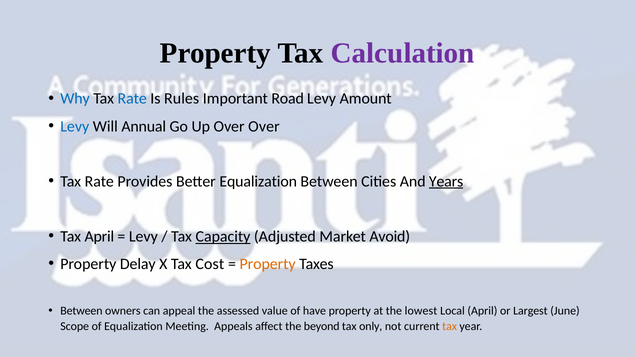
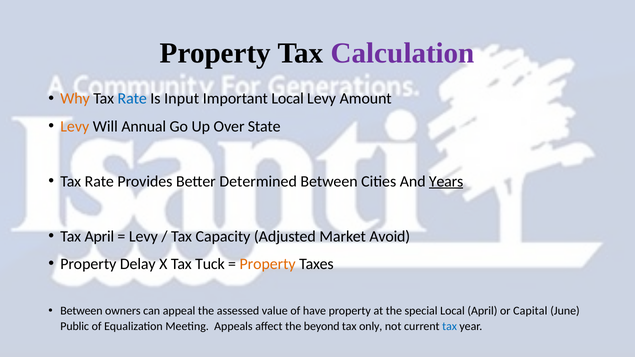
Why colour: blue -> orange
Rules: Rules -> Input
Important Road: Road -> Local
Levy at (75, 126) colour: blue -> orange
Over Over: Over -> State
Better Equalization: Equalization -> Determined
Capacity underline: present -> none
Cost: Cost -> Tuck
lowest: lowest -> special
Largest: Largest -> Capital
Scope: Scope -> Public
tax at (450, 327) colour: orange -> blue
